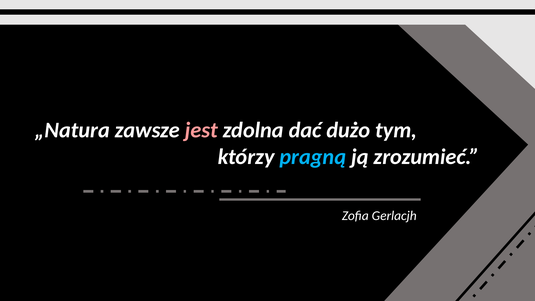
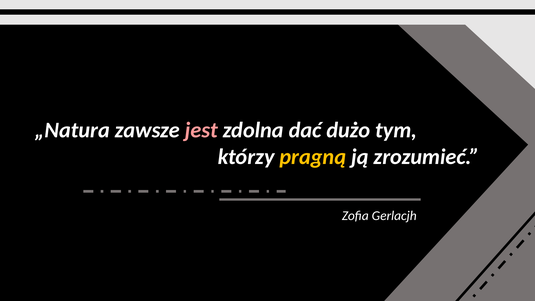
pragną colour: light blue -> yellow
